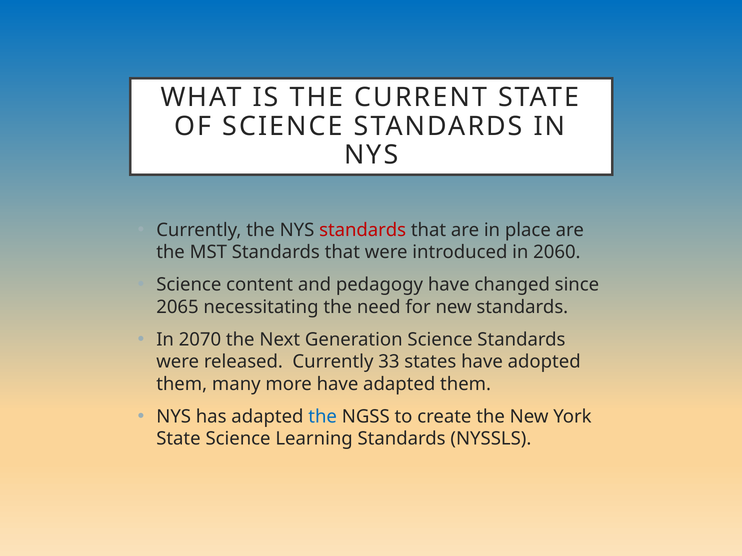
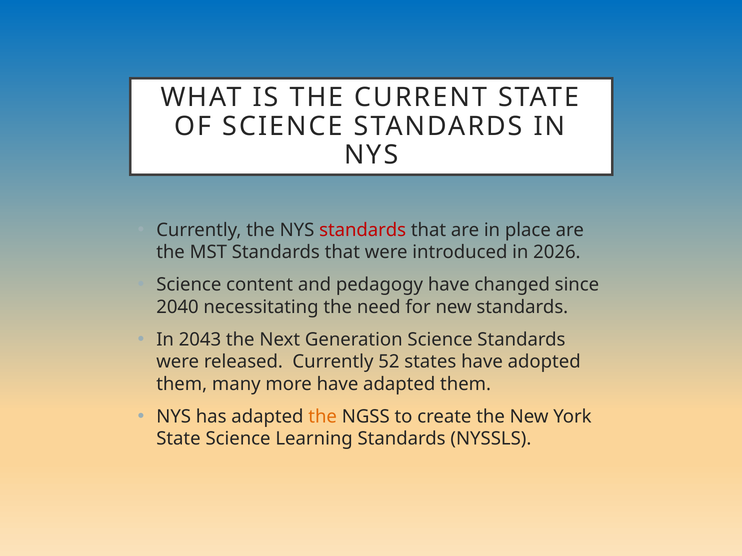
2060: 2060 -> 2026
2065: 2065 -> 2040
2070: 2070 -> 2043
33: 33 -> 52
the at (323, 417) colour: blue -> orange
